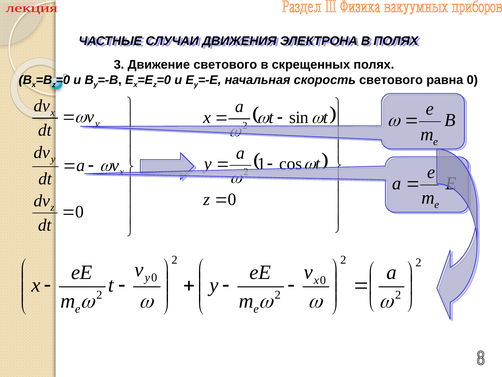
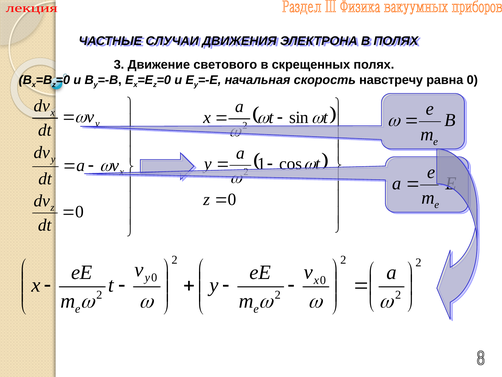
скорость светового: светового -> навстречу
